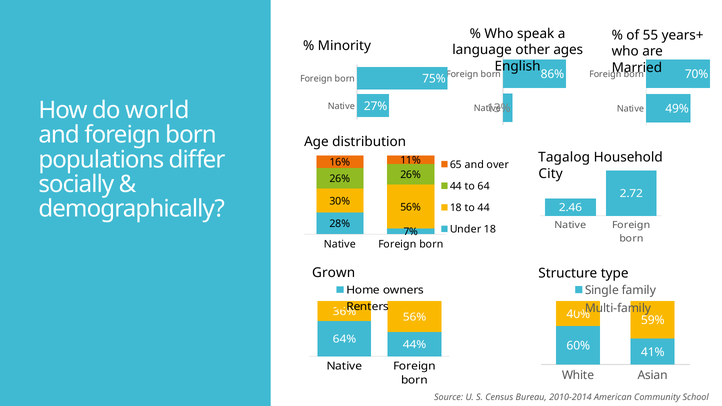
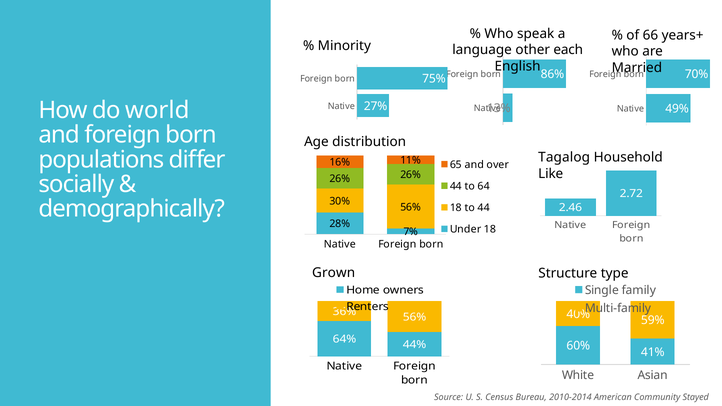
55: 55 -> 66
ages: ages -> each
City: City -> Like
School: School -> Stayed
